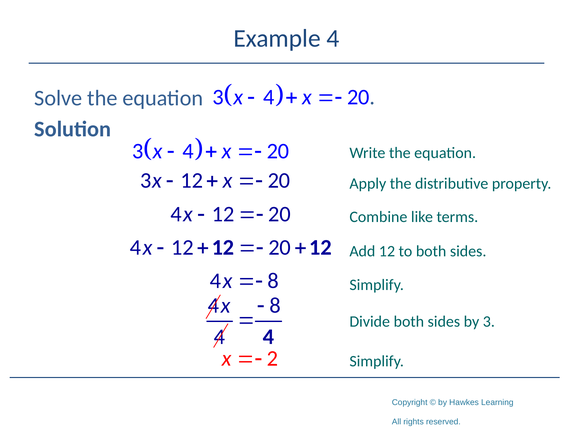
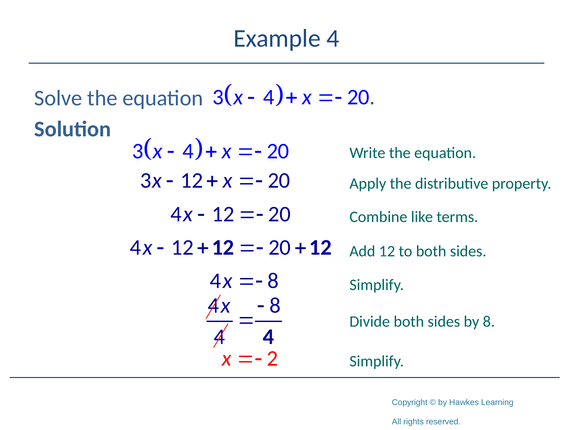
by 3: 3 -> 8
